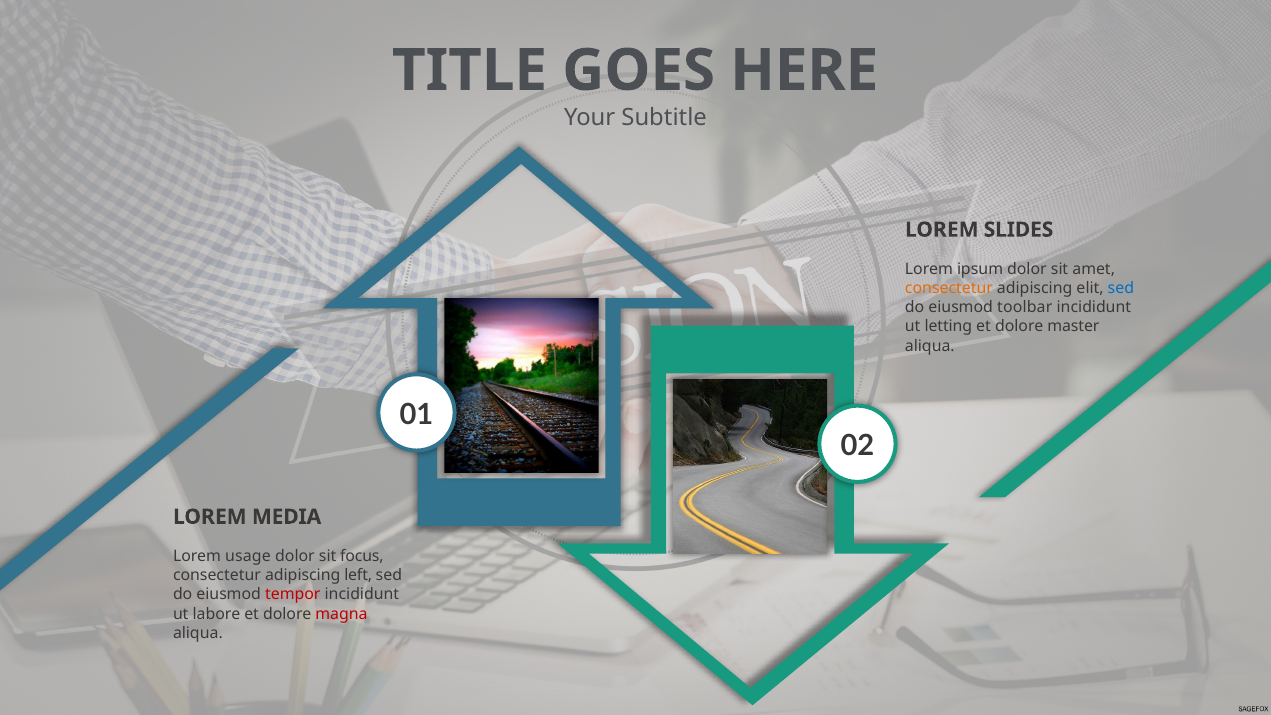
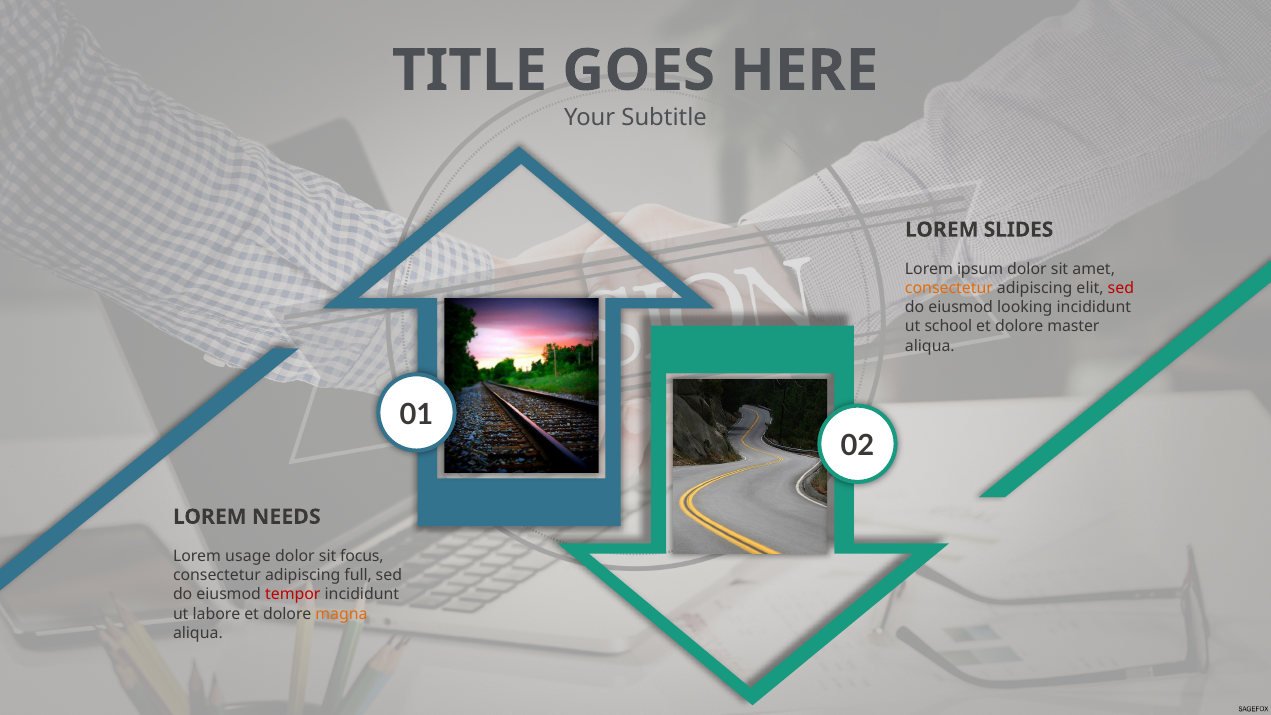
sed at (1121, 289) colour: blue -> red
toolbar: toolbar -> looking
letting: letting -> school
MEDIA: MEDIA -> NEEDS
left: left -> full
magna colour: red -> orange
